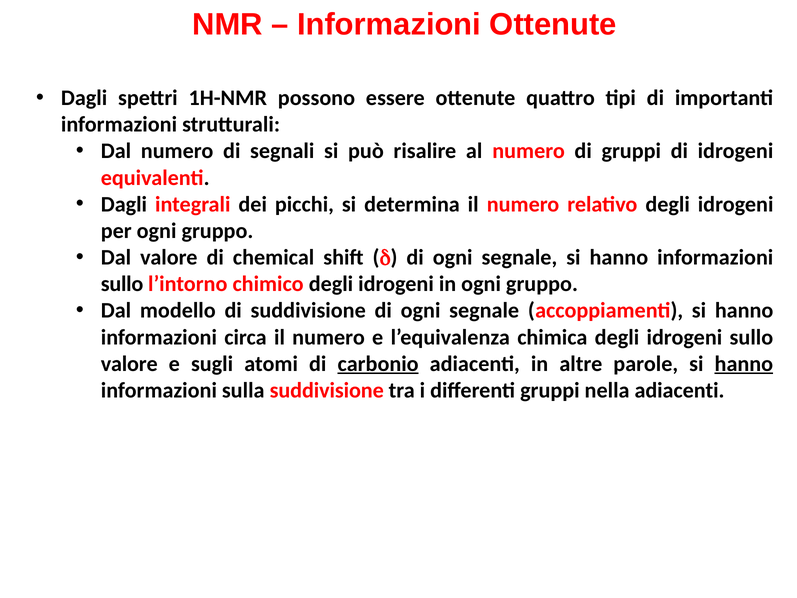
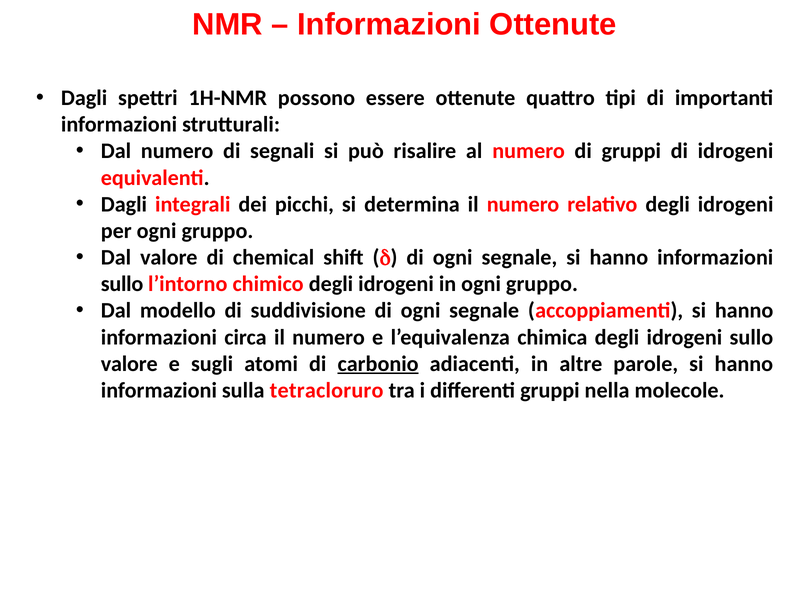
hanno at (744, 364) underline: present -> none
sulla suddivisione: suddivisione -> tetracloruro
nella adiacenti: adiacenti -> molecole
